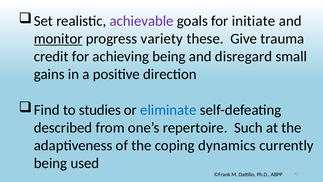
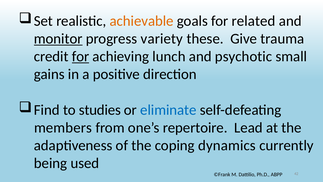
achievable colour: purple -> orange
initiate: initiate -> related
for at (81, 56) underline: none -> present
achieving being: being -> lunch
disregard: disregard -> psychotic
described: described -> members
Such: Such -> Lead
